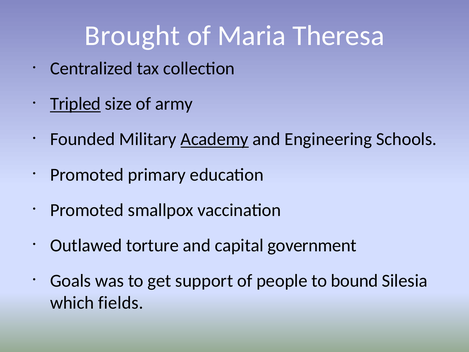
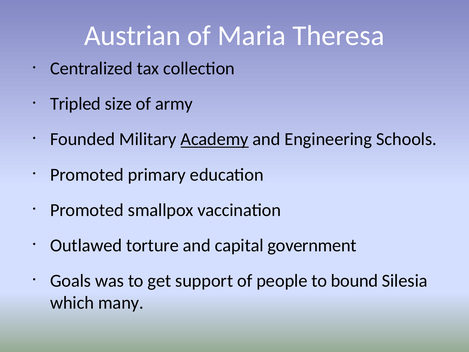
Brought: Brought -> Austrian
Tripled underline: present -> none
fields: fields -> many
